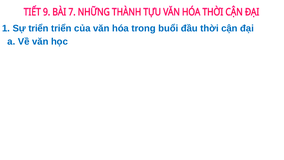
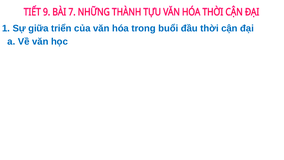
Sự triển: triển -> giữa
